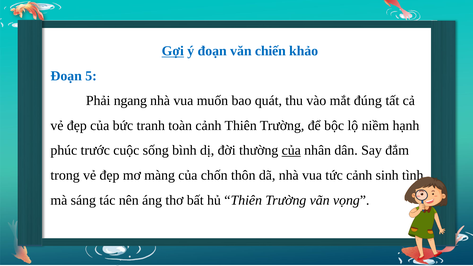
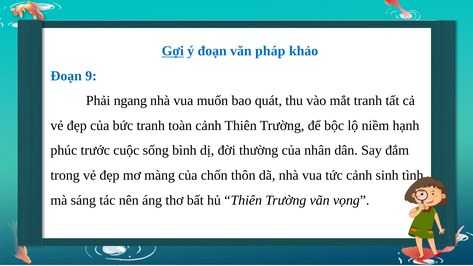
chiến: chiến -> pháp
5: 5 -> 9
mắt đúng: đúng -> tranh
của at (291, 150) underline: present -> none
